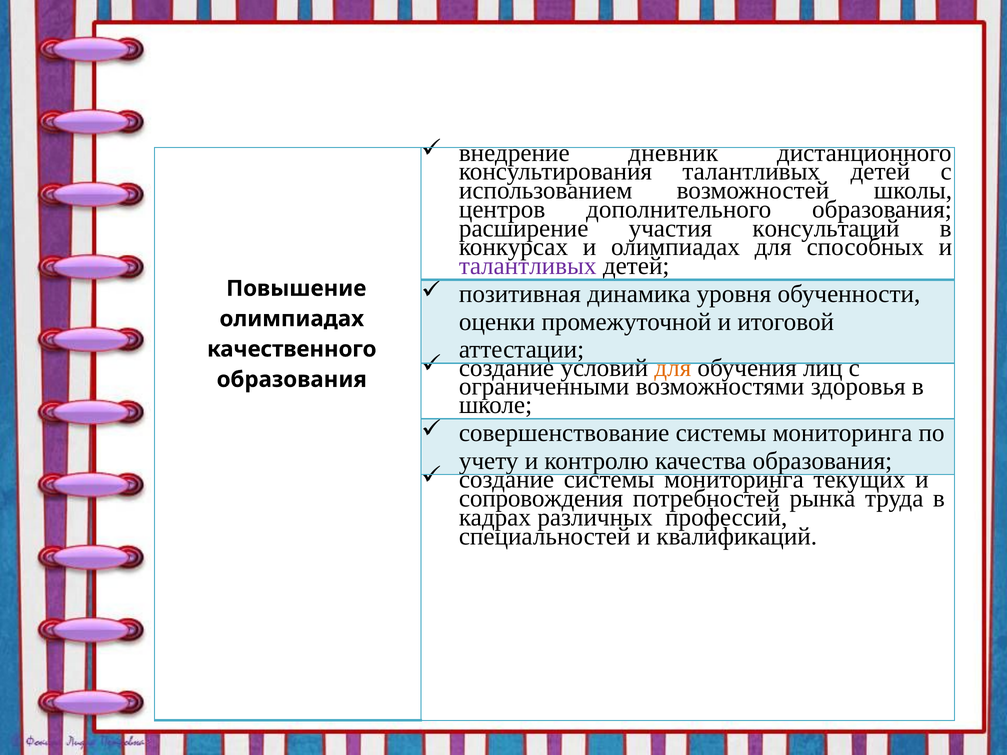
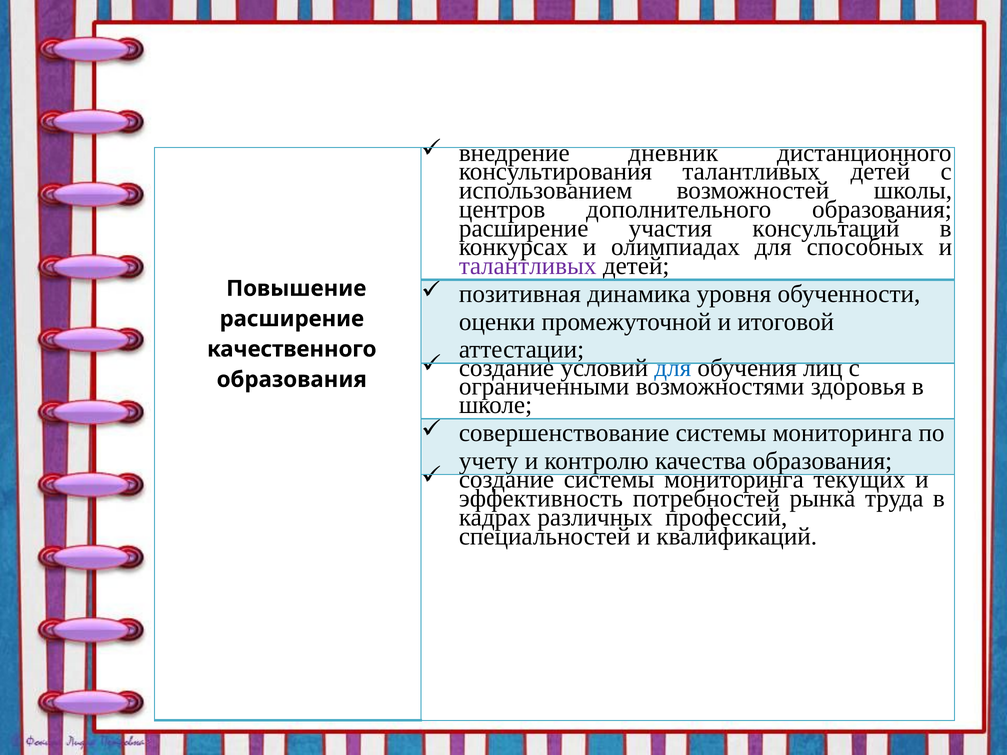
олимпиадах at (292, 319): олимпиадах -> расширение
для at (673, 368) colour: orange -> blue
сопровождения: сопровождения -> эффективность
